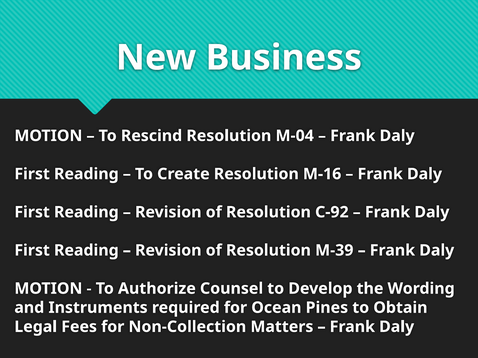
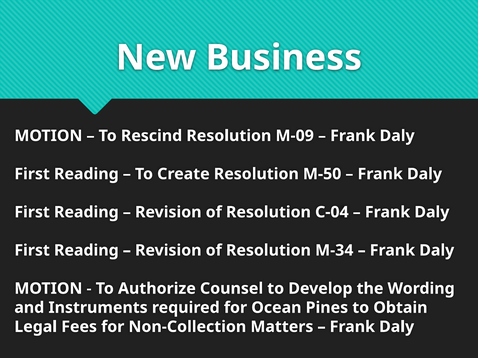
M-04: M-04 -> M-09
M-16: M-16 -> M-50
C-92: C-92 -> C-04
M-39: M-39 -> M-34
